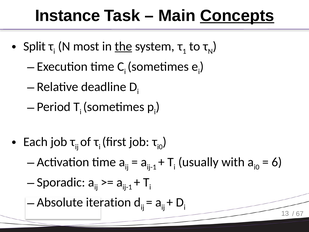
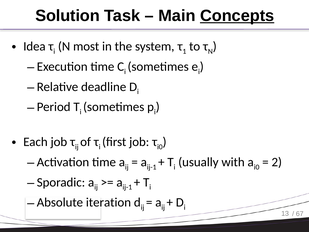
Instance: Instance -> Solution
Split: Split -> Idea
the underline: present -> none
6: 6 -> 2
